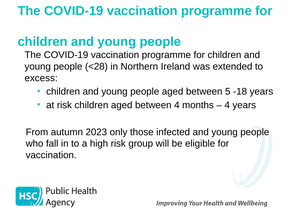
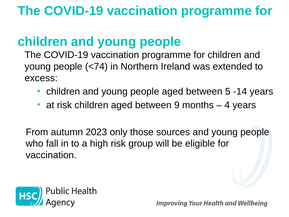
<28: <28 -> <74
-18: -18 -> -14
between 4: 4 -> 9
infected: infected -> sources
